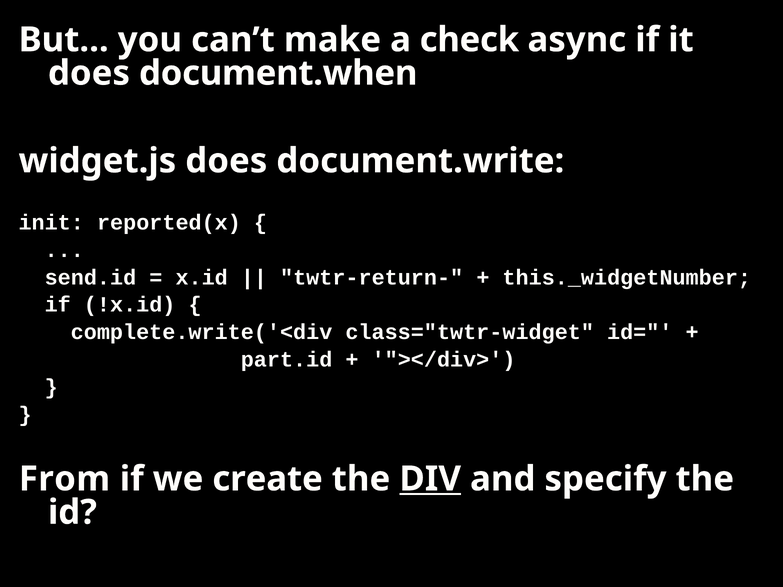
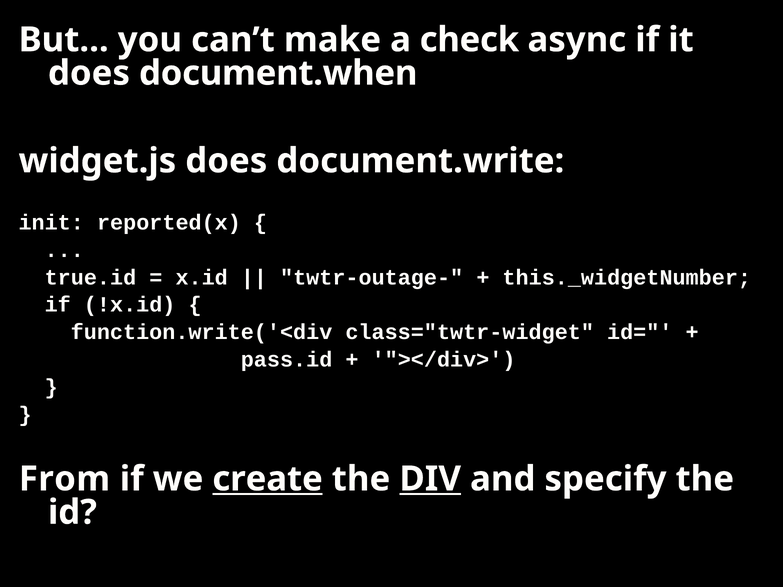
send.id: send.id -> true.id
twtr-return-: twtr-return- -> twtr-outage-
complete.write('<div: complete.write('<div -> function.write('<div
part.id: part.id -> pass.id
create underline: none -> present
